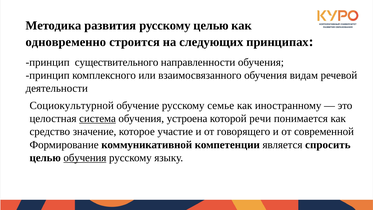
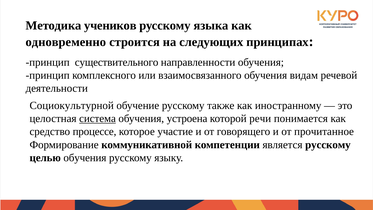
развития: развития -> учеников
русскому целью: целью -> языка
семье: семье -> также
значение: значение -> процессе
современной: современной -> прочитанное
является спросить: спросить -> русскому
обучения at (85, 158) underline: present -> none
